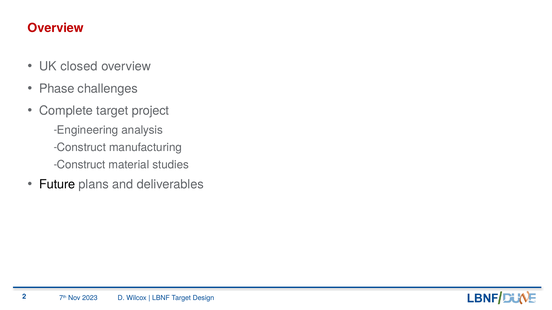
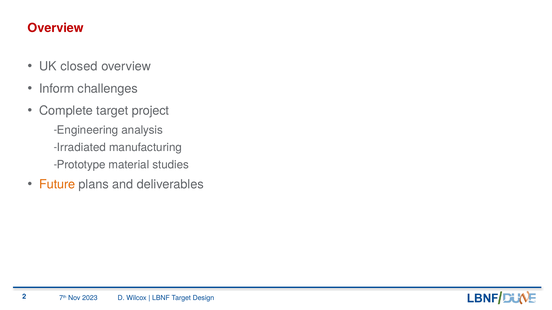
Phase: Phase -> Inform
Construct at (81, 148): Construct -> Irradiated
Construct at (81, 165): Construct -> Prototype
Future colour: black -> orange
